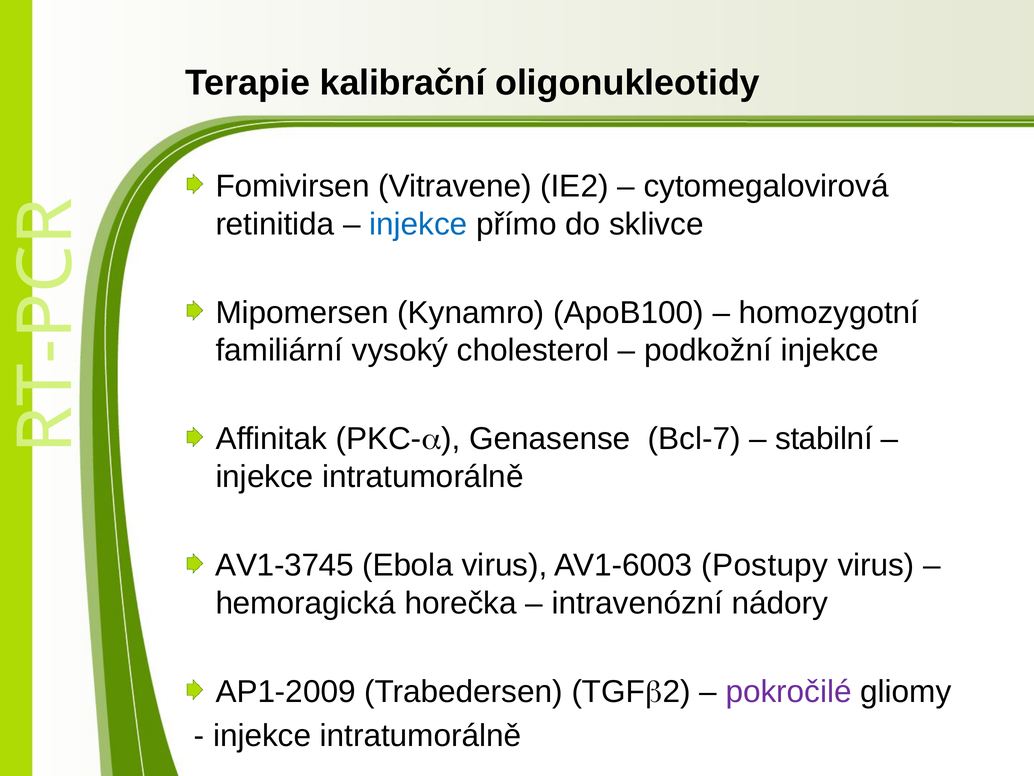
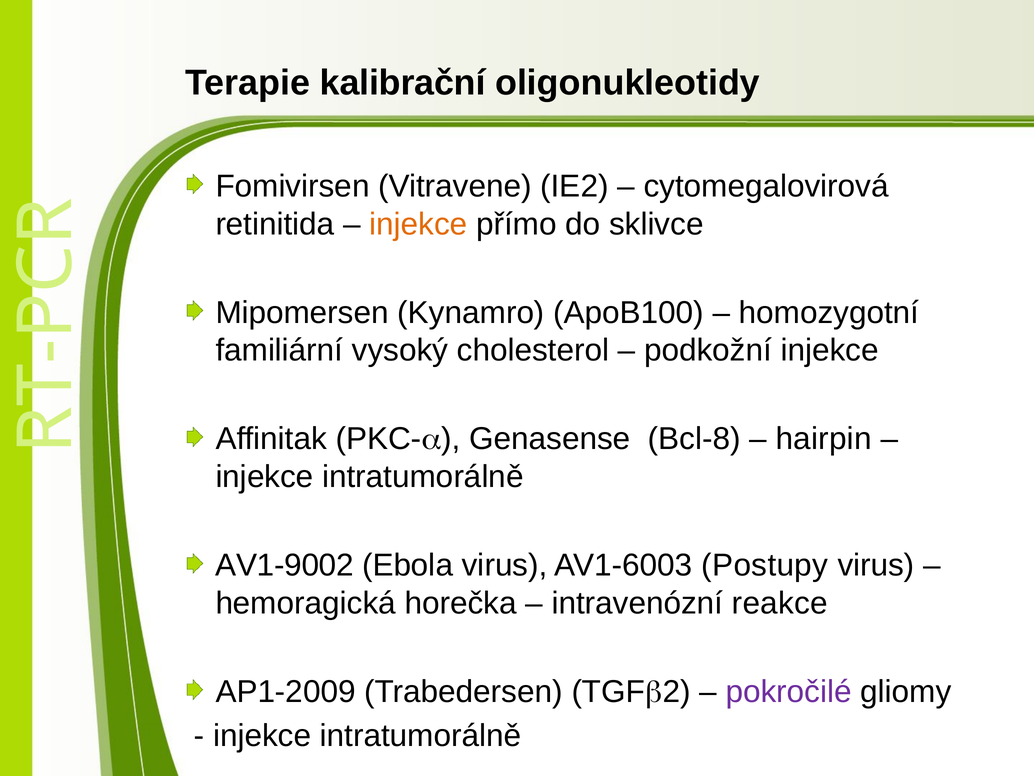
injekce at (418, 224) colour: blue -> orange
Bcl-7: Bcl-7 -> Bcl-8
stabilní: stabilní -> hairpin
AV1-3745: AV1-3745 -> AV1-9002
nádory: nádory -> reakce
